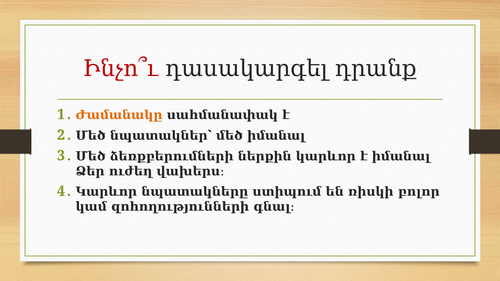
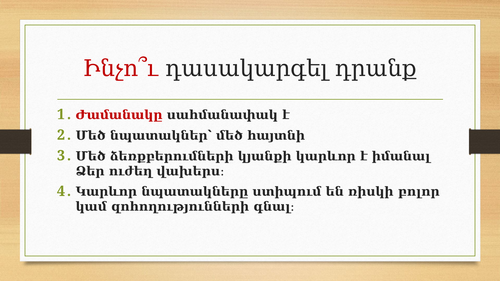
Ժամանակը colour: orange -> red
մեծ իմանալ: իմանալ -> հայտնի
ներքին: ներքին -> կյանքի
